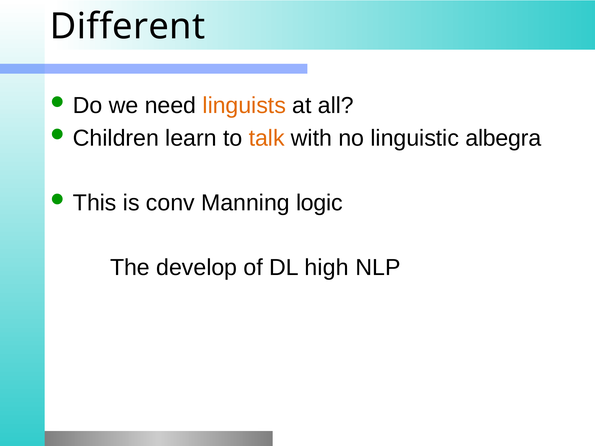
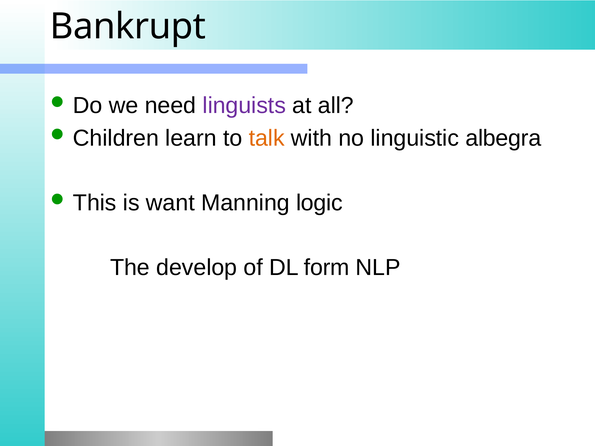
Different: Different -> Bankrupt
linguists colour: orange -> purple
conv: conv -> want
high: high -> form
